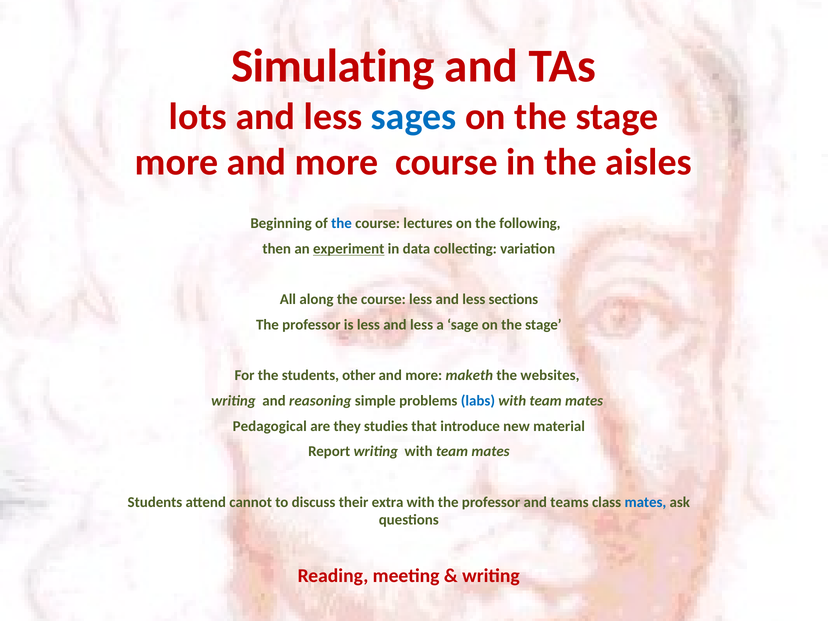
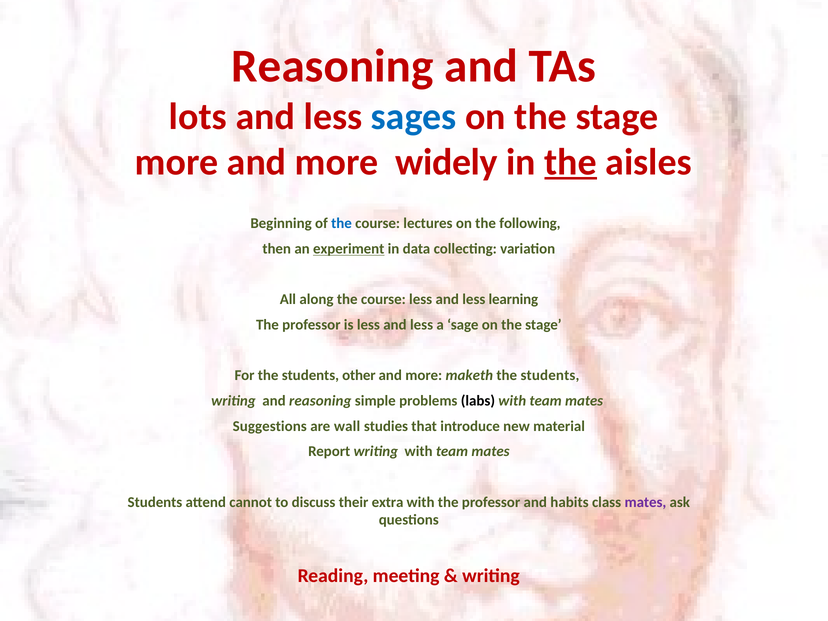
Simulating at (333, 66): Simulating -> Reasoning
more course: course -> widely
the at (571, 162) underline: none -> present
sections: sections -> learning
websites at (550, 375): websites -> students
labs colour: blue -> black
Pedagogical: Pedagogical -> Suggestions
they: they -> wall
teams: teams -> habits
mates at (645, 502) colour: blue -> purple
